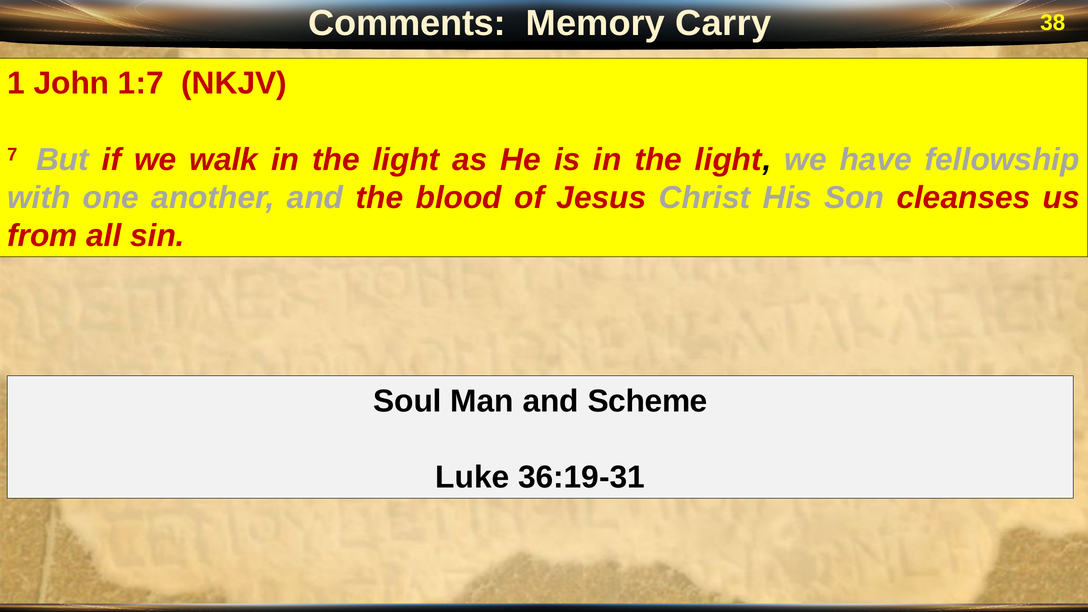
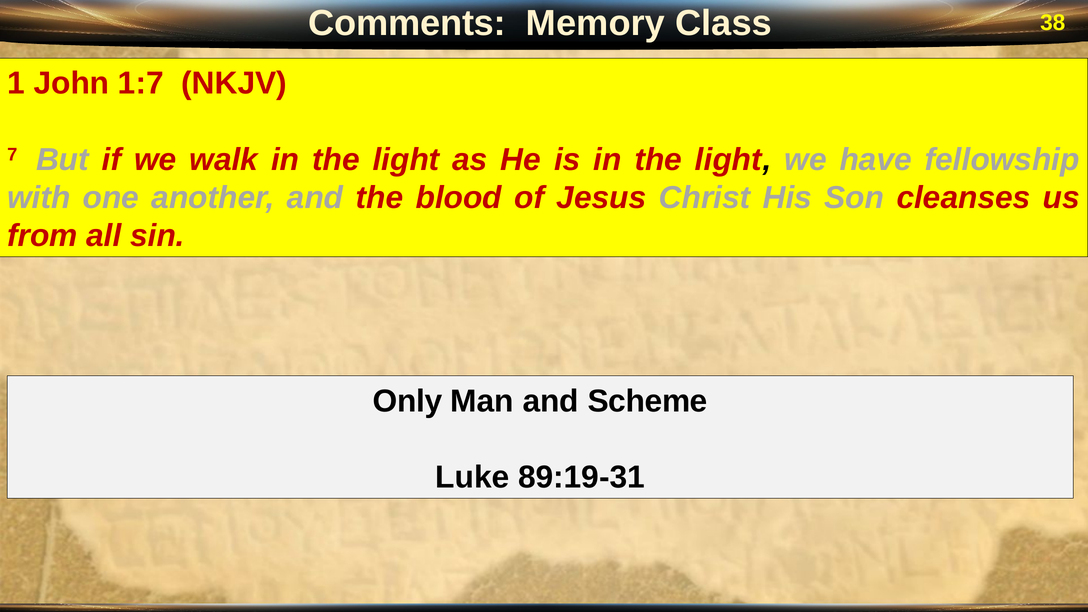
Carry: Carry -> Class
Soul: Soul -> Only
36:19-31: 36:19-31 -> 89:19-31
